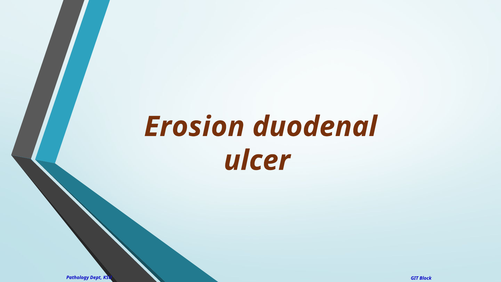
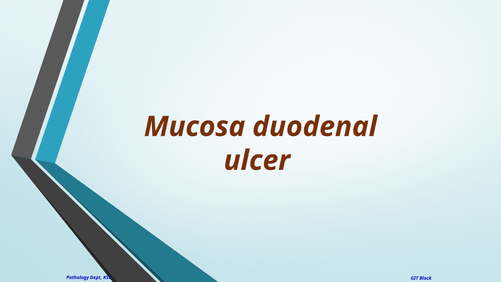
Erosion: Erosion -> Mucosa
